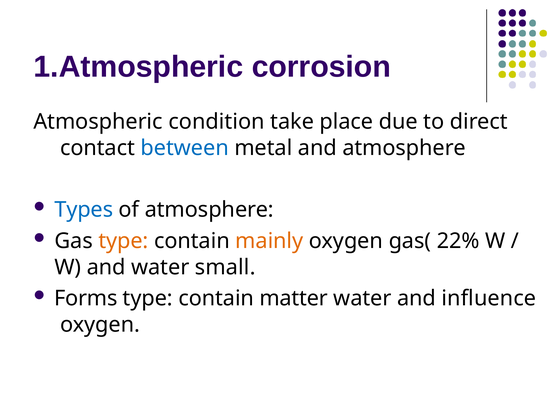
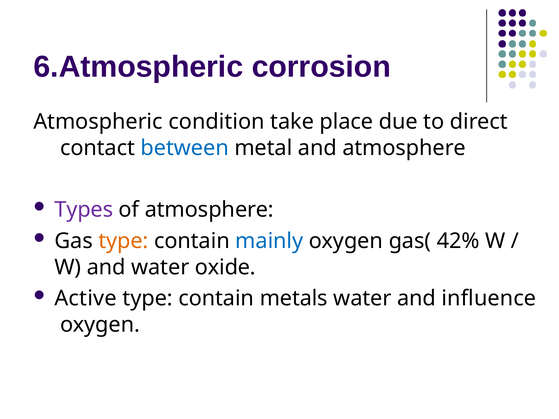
1.Atmospheric: 1.Atmospheric -> 6.Atmospheric
Types colour: blue -> purple
mainly colour: orange -> blue
22%: 22% -> 42%
small: small -> oxide
Forms: Forms -> Active
matter: matter -> metals
